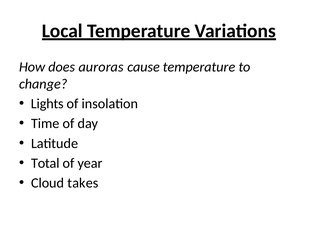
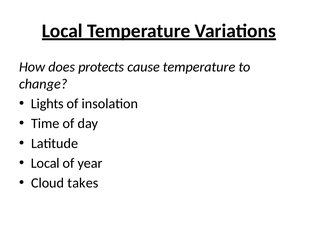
auroras: auroras -> protects
Total at (45, 163): Total -> Local
